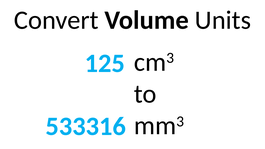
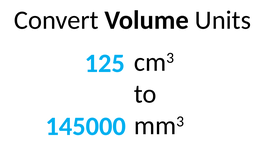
533316: 533316 -> 145000
